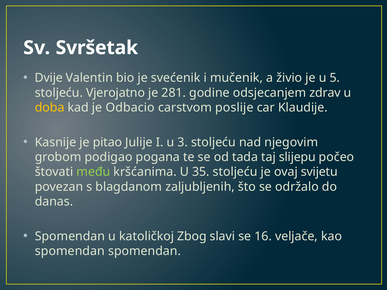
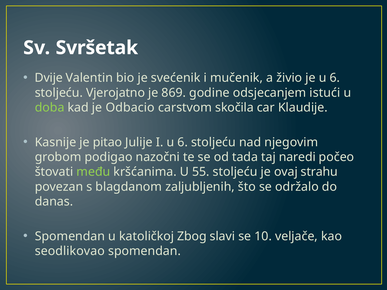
je u 5: 5 -> 6
281: 281 -> 869
zdrav: zdrav -> istući
doba colour: yellow -> light green
poslije: poslije -> skočila
I u 3: 3 -> 6
pogana: pogana -> nazočni
slijepu: slijepu -> naredi
35: 35 -> 55
svijetu: svijetu -> strahu
16: 16 -> 10
spomendan at (70, 251): spomendan -> seodlikovao
